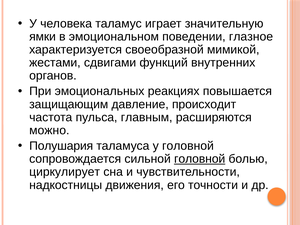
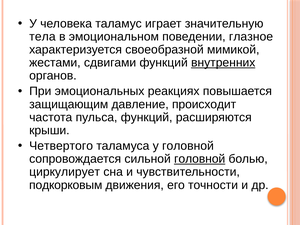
ямки: ямки -> тела
внутренних underline: none -> present
пульса главным: главным -> функций
можно: можно -> крыши
Полушария: Полушария -> Четвертого
надкостницы: надкостницы -> подкорковым
